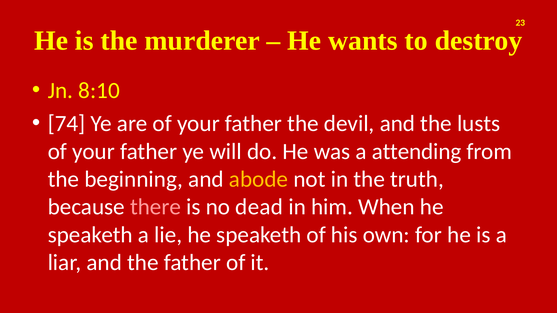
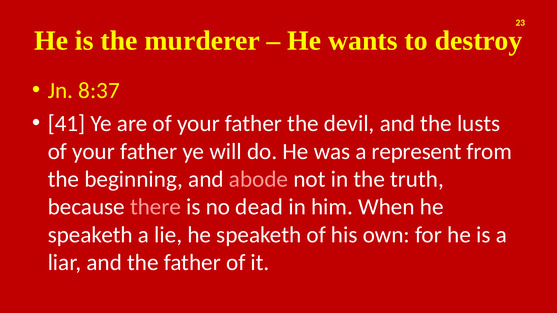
8:10: 8:10 -> 8:37
74: 74 -> 41
attending: attending -> represent
abode colour: yellow -> pink
